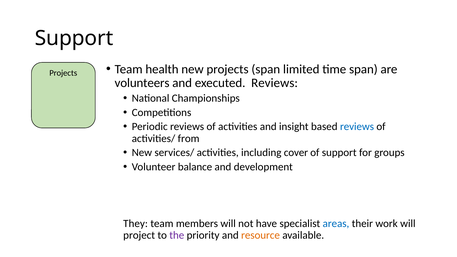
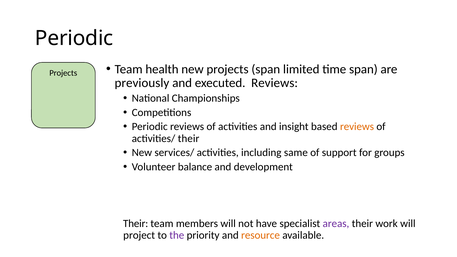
Support at (74, 38): Support -> Periodic
volunteers: volunteers -> previously
reviews at (357, 127) colour: blue -> orange
activities/ from: from -> their
cover: cover -> same
They at (136, 224): They -> Their
areas colour: blue -> purple
